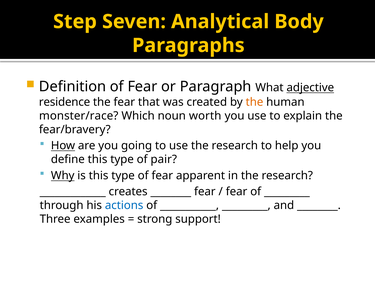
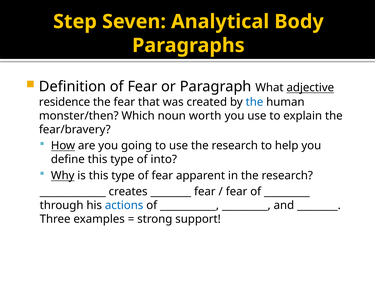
the at (254, 102) colour: orange -> blue
monster/race: monster/race -> monster/then
pair: pair -> into
